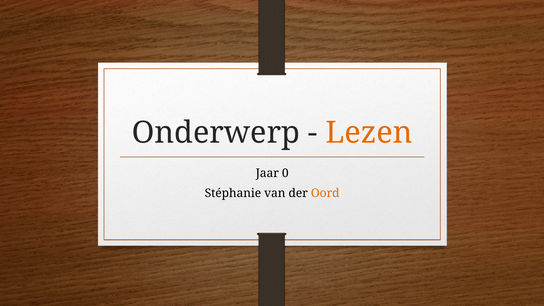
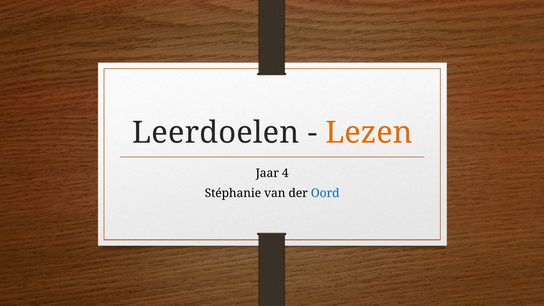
Onderwerp: Onderwerp -> Leerdoelen
0: 0 -> 4
Oord colour: orange -> blue
